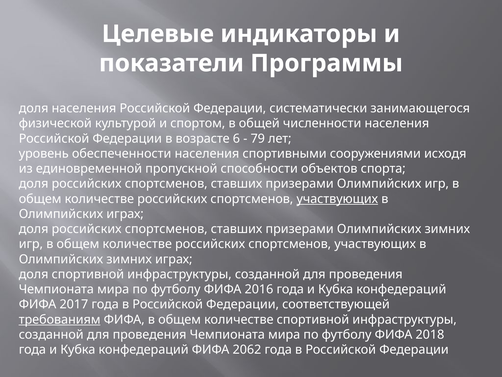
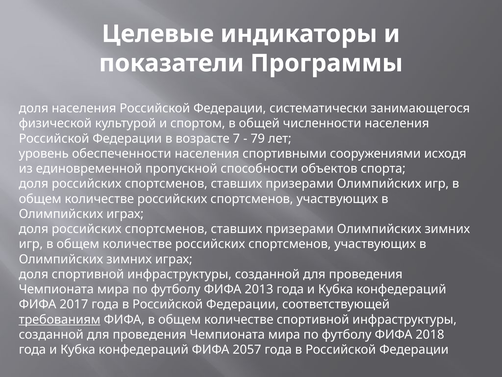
6: 6 -> 7
участвующих at (337, 199) underline: present -> none
2016: 2016 -> 2013
2062: 2062 -> 2057
